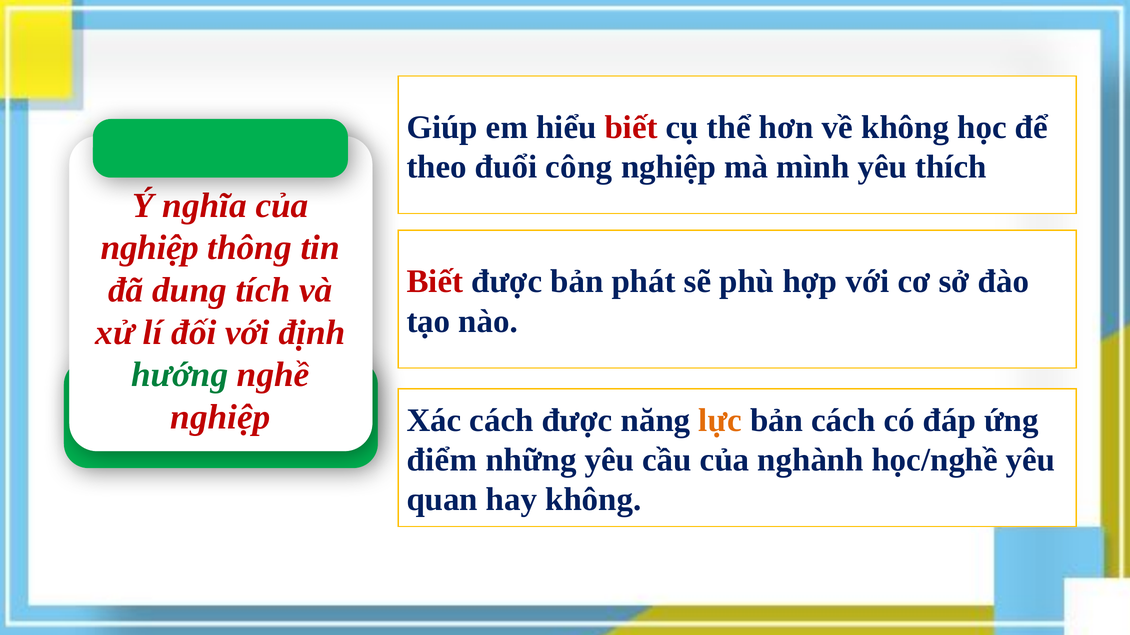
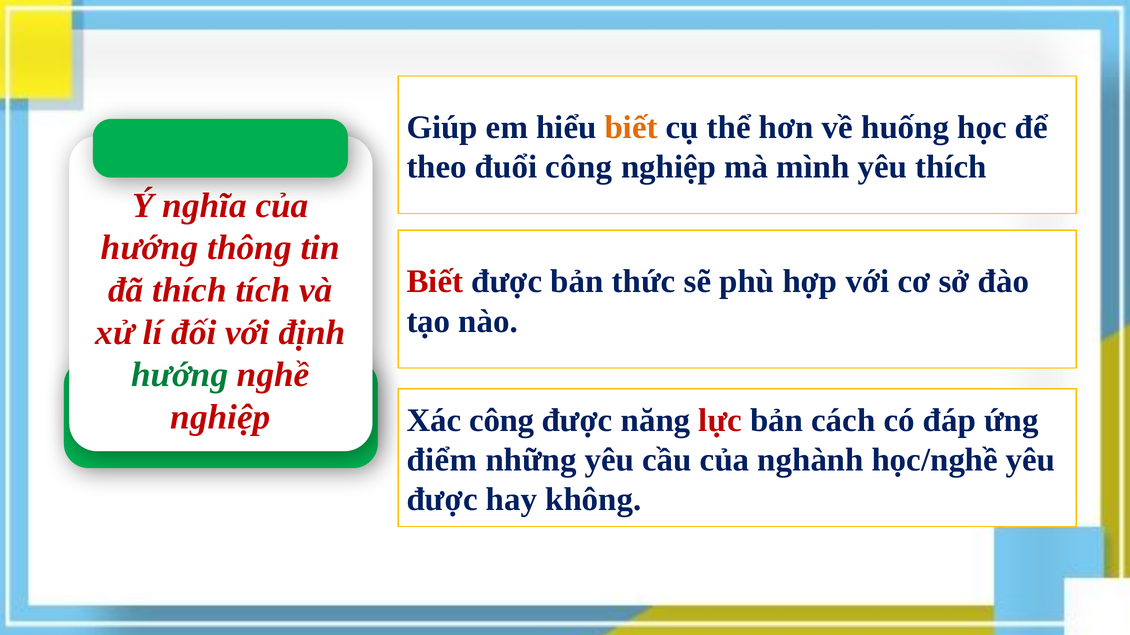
biết at (631, 127) colour: red -> orange
về không: không -> huống
nghiệp at (150, 248): nghiệp -> hướng
phát: phát -> thức
đã dung: dung -> thích
Xác cách: cách -> công
lực colour: orange -> red
quan at (442, 500): quan -> được
